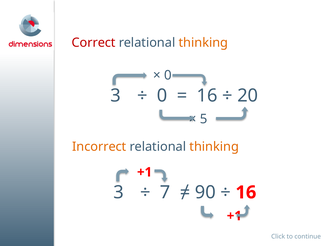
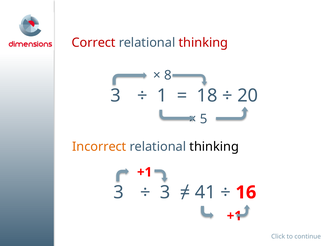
thinking at (203, 43) colour: orange -> red
0 at (168, 75): 0 -> 8
0 at (162, 96): 0 -> 1
16 at (207, 96): 16 -> 18
thinking at (214, 147) colour: orange -> black
7 at (165, 192): 7 -> 3
90: 90 -> 41
